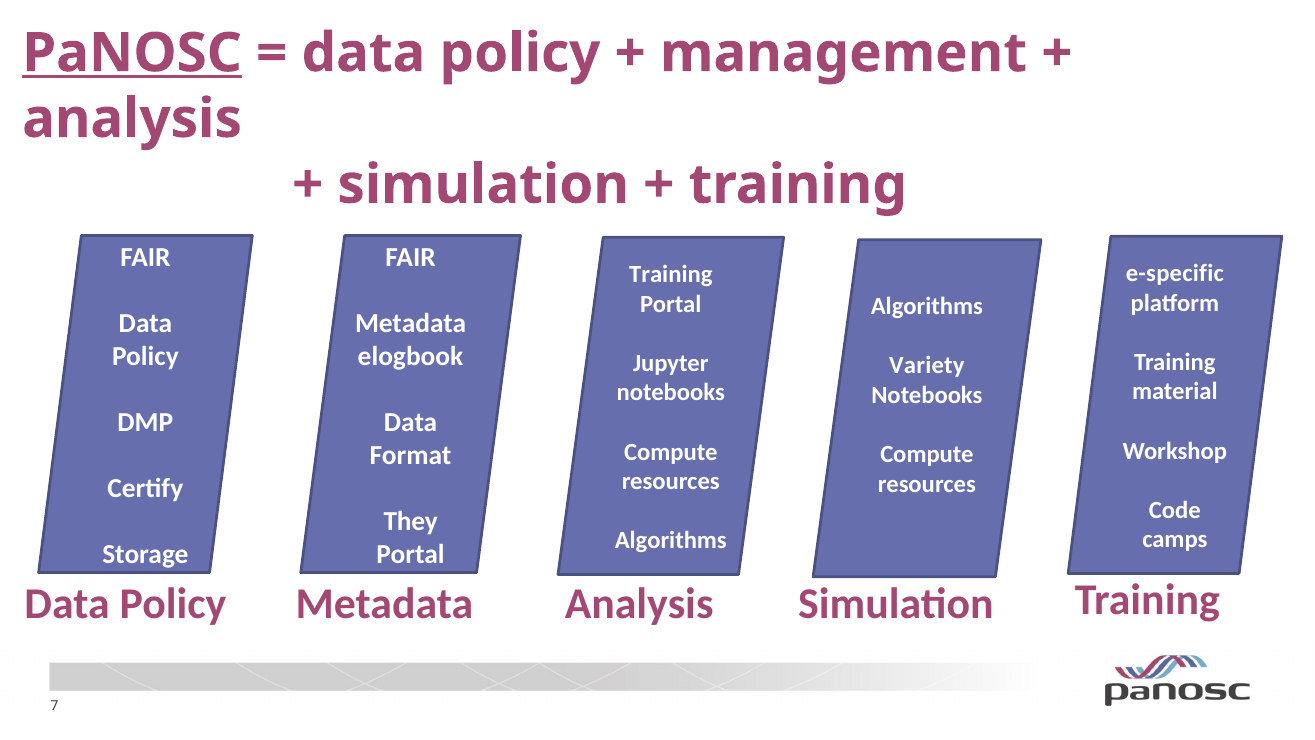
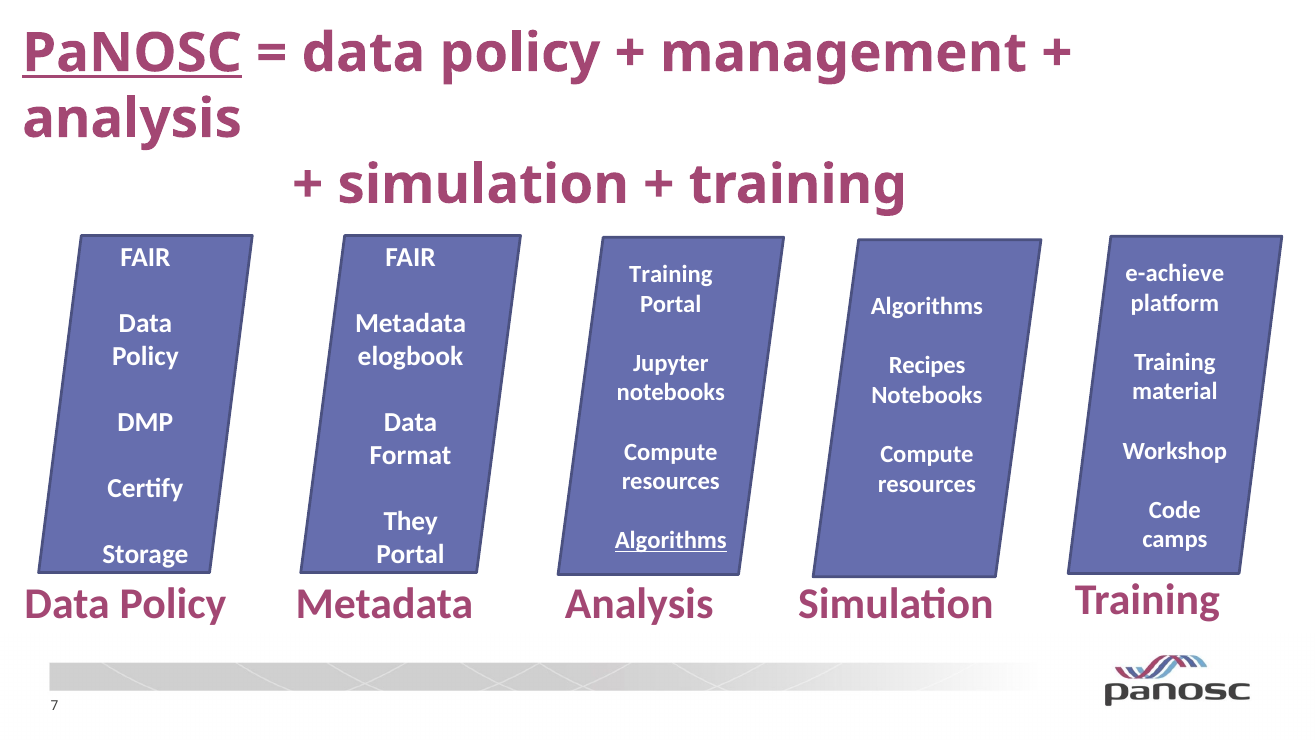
e-specific: e-specific -> e-achieve
Variety: Variety -> Recipes
Algorithms at (671, 541) underline: none -> present
